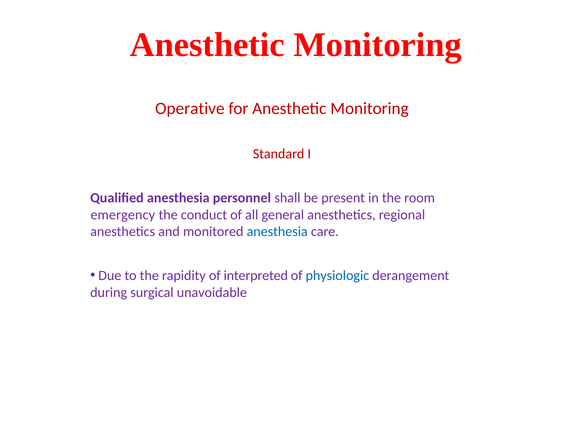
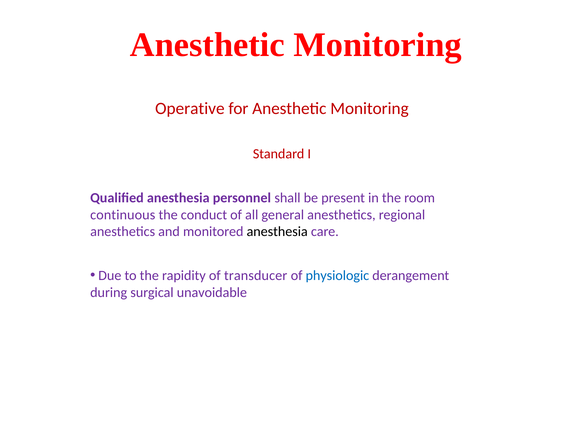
emergency: emergency -> continuous
anesthesia at (277, 232) colour: blue -> black
interpreted: interpreted -> transducer
